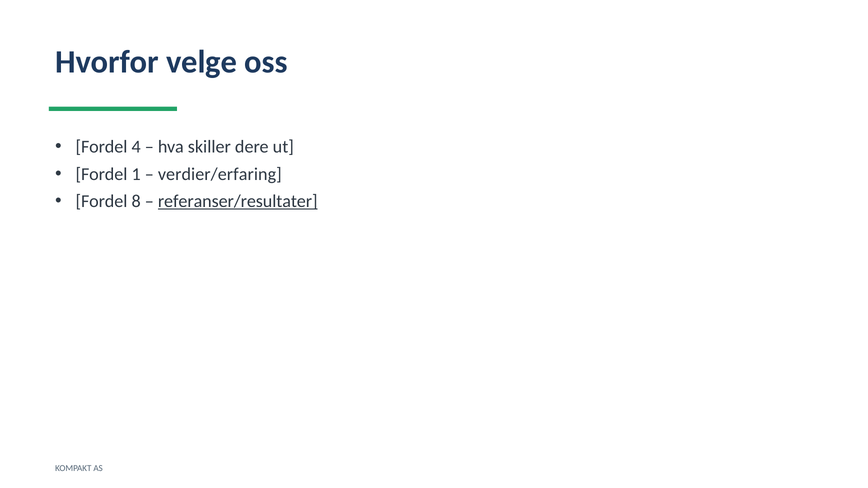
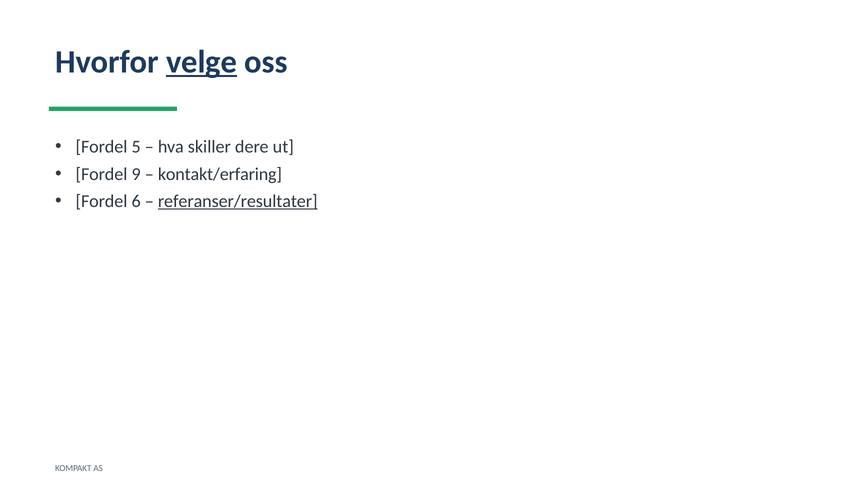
velge underline: none -> present
4: 4 -> 5
1: 1 -> 9
verdier/erfaring: verdier/erfaring -> kontakt/erfaring
8: 8 -> 6
